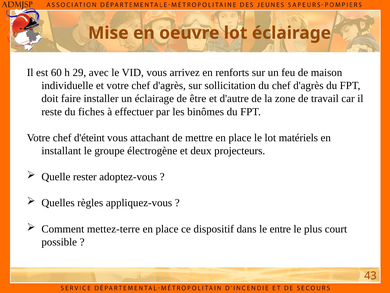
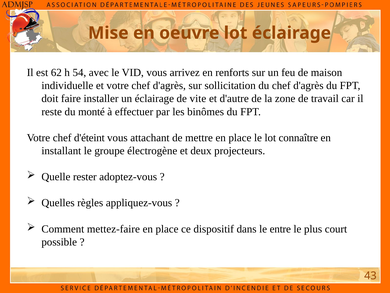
60: 60 -> 62
29: 29 -> 54
être: être -> vite
fiches: fiches -> monté
matériels: matériels -> connaître
mettez-terre: mettez-terre -> mettez-faire
